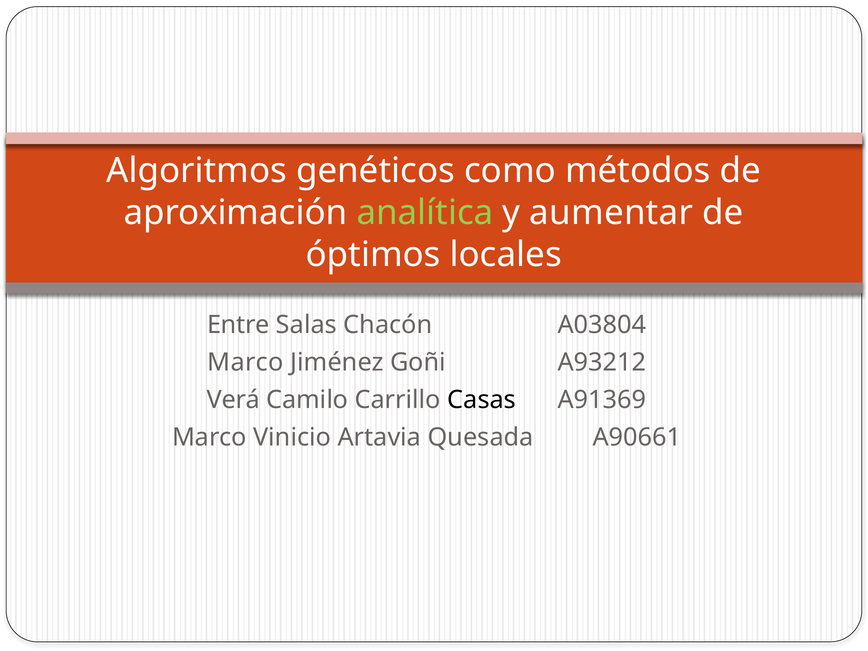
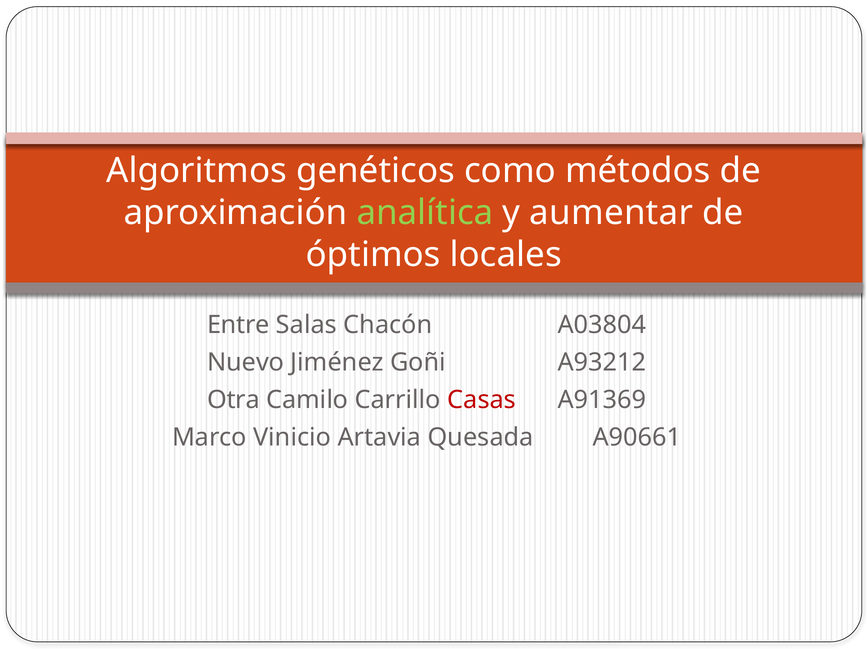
Marco at (245, 362): Marco -> Nuevo
Verá: Verá -> Otra
Casas colour: black -> red
